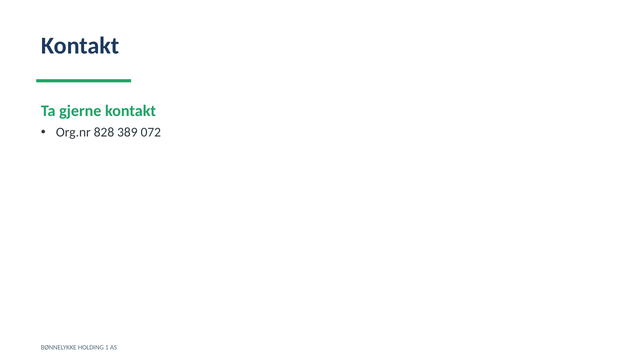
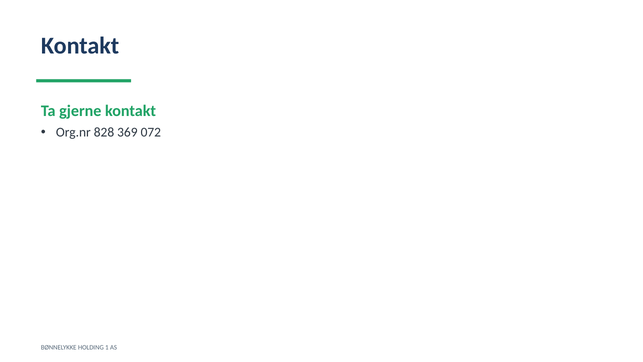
389: 389 -> 369
